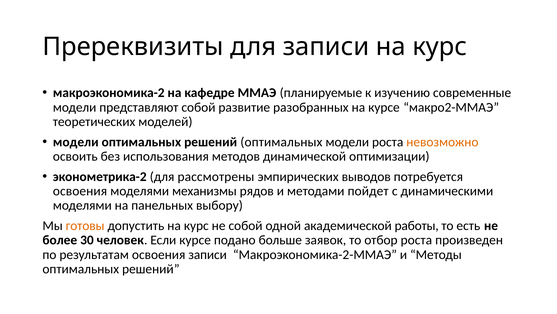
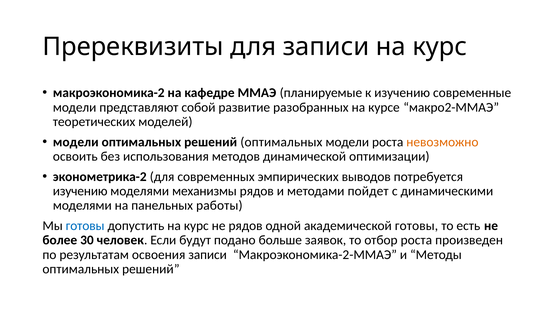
рассмотрены: рассмотрены -> современных
освоения at (80, 191): освоения -> изучению
выбору: выбору -> работы
готовы at (85, 225) colour: orange -> blue
не собой: собой -> рядов
академической работы: работы -> готовы
Если курсе: курсе -> будут
